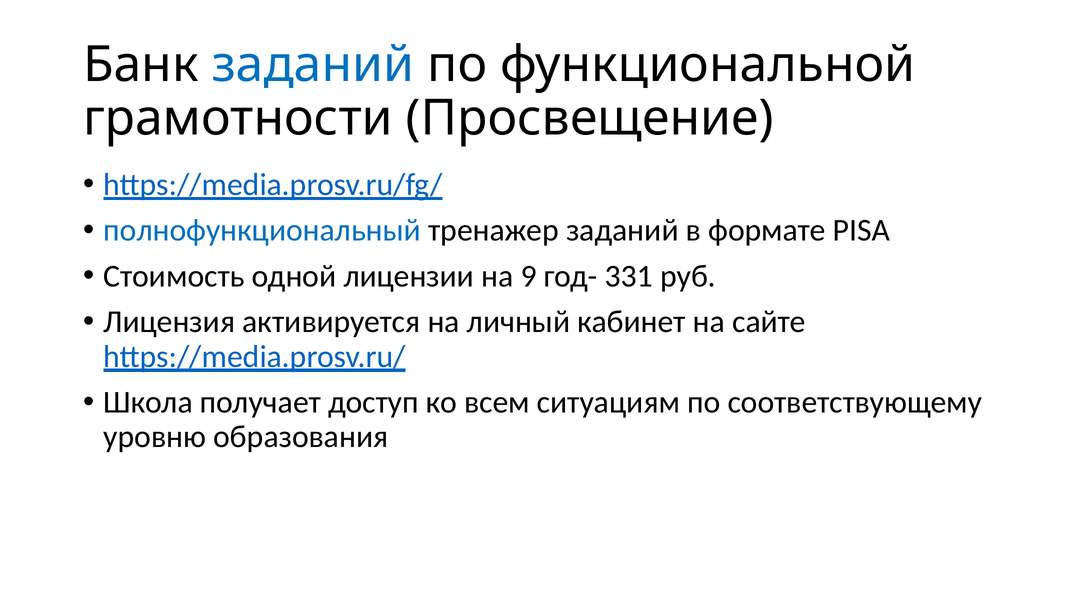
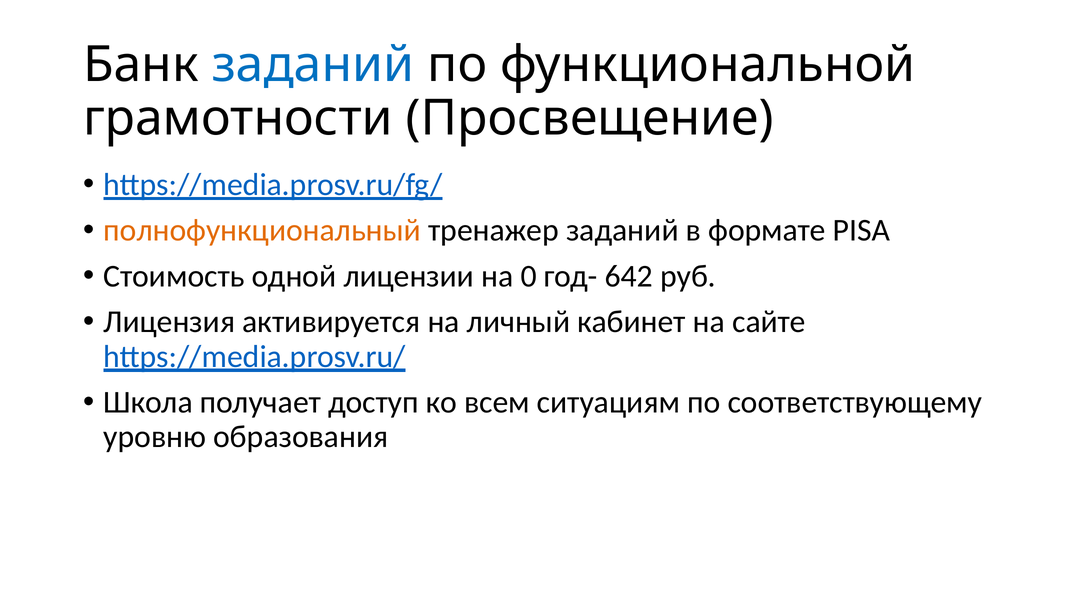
полнофункциональный colour: blue -> orange
9: 9 -> 0
331: 331 -> 642
